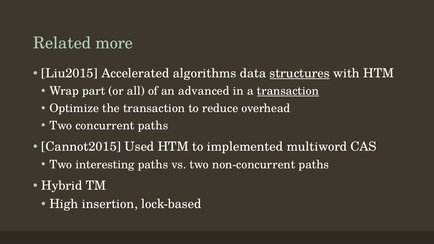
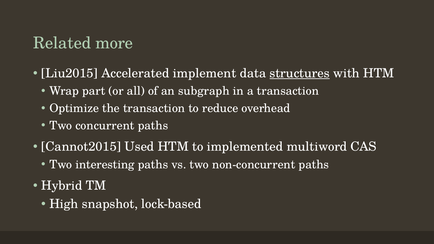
algorithms: algorithms -> implement
advanced: advanced -> subgraph
transaction at (288, 91) underline: present -> none
insertion: insertion -> snapshot
